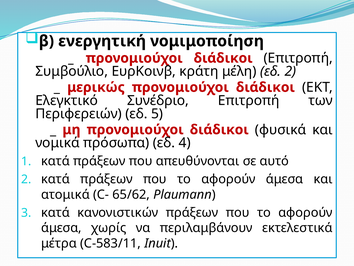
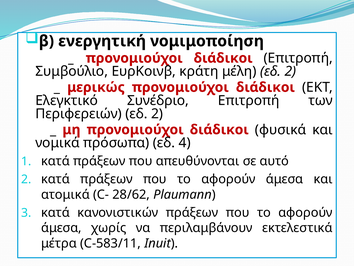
Περιφερειών εδ 5: 5 -> 2
65/62: 65/62 -> 28/62
